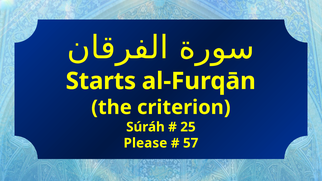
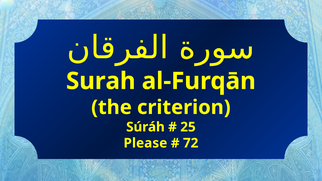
Starts: Starts -> Surah
57: 57 -> 72
